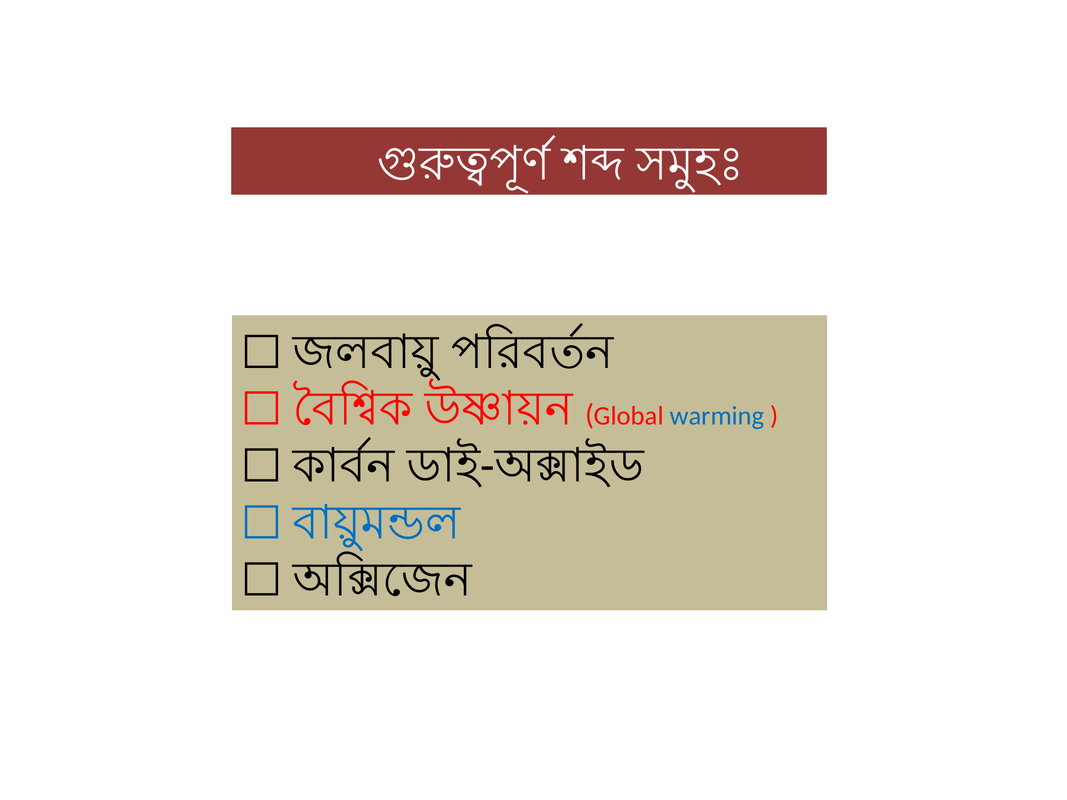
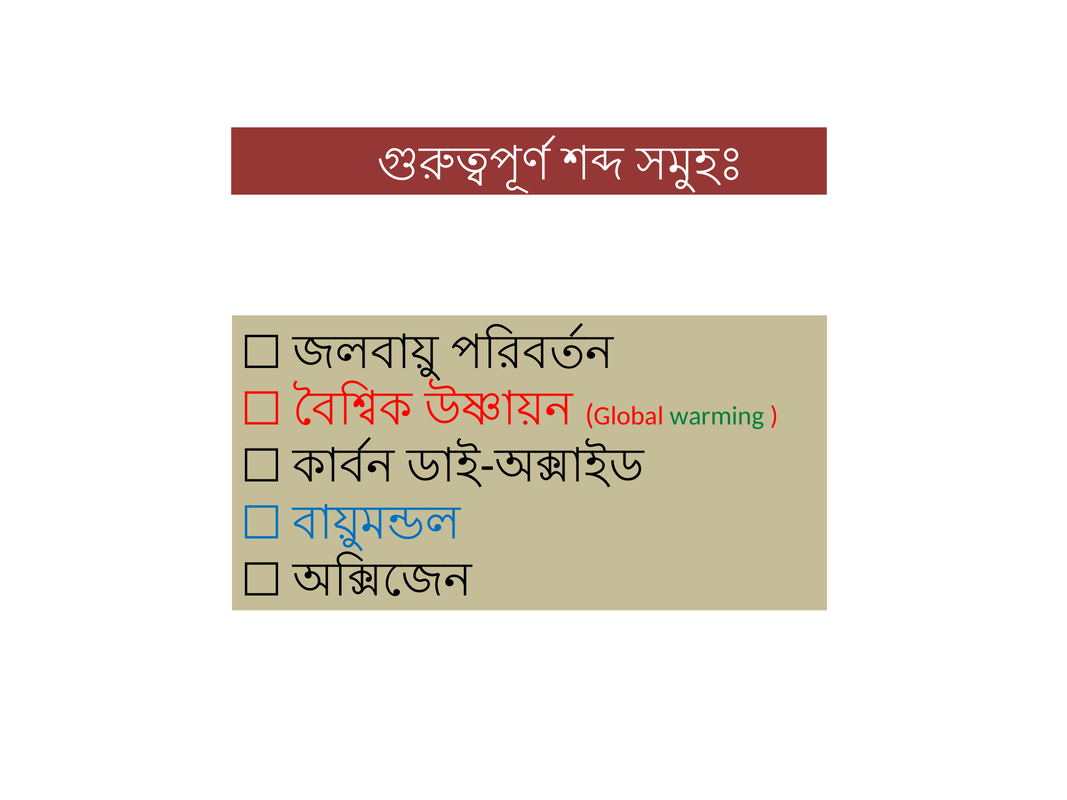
warming colour: blue -> green
